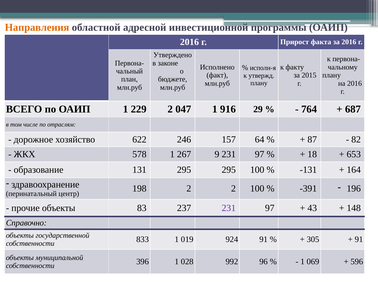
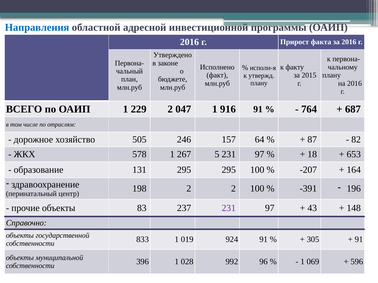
Направления colour: orange -> blue
916 29: 29 -> 91
622: 622 -> 505
9: 9 -> 5
-131: -131 -> -207
